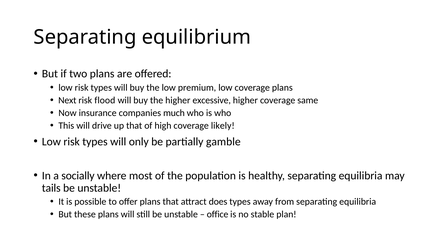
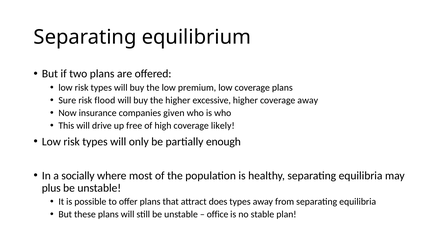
Next: Next -> Sure
coverage same: same -> away
much: much -> given
up that: that -> free
gamble: gamble -> enough
tails: tails -> plus
